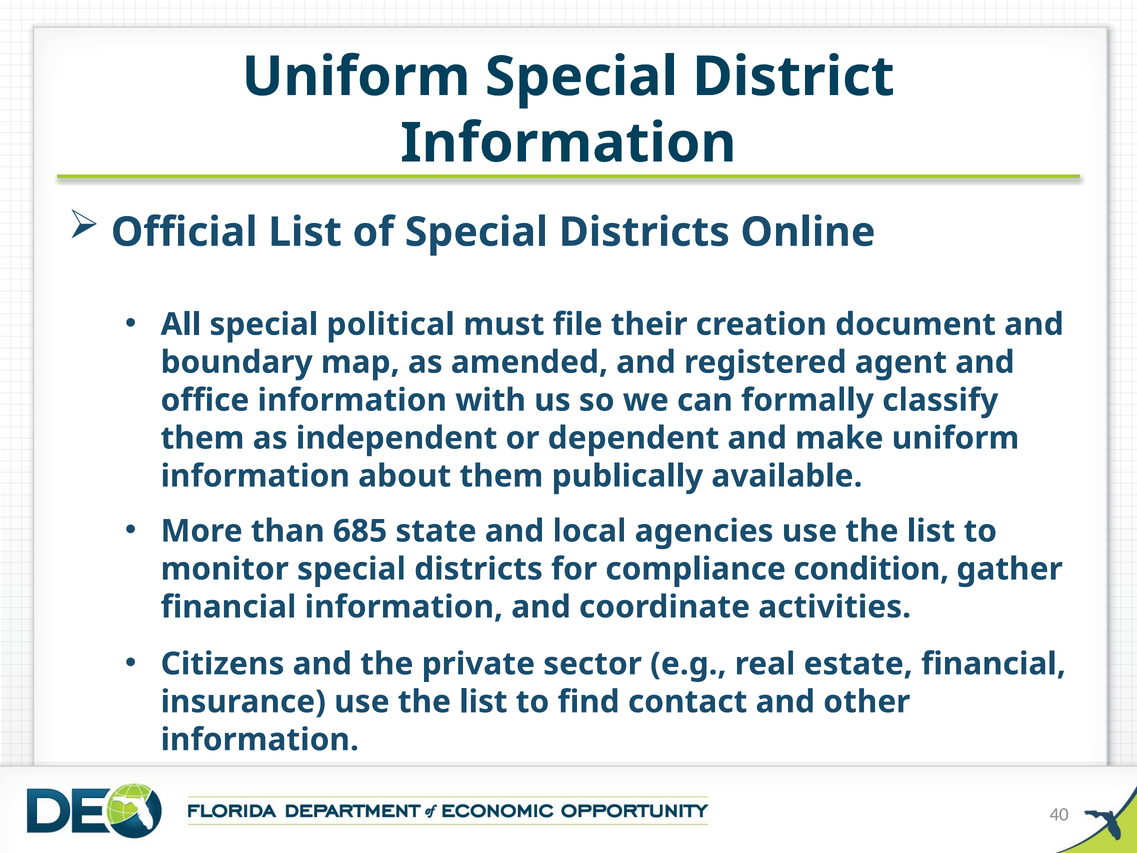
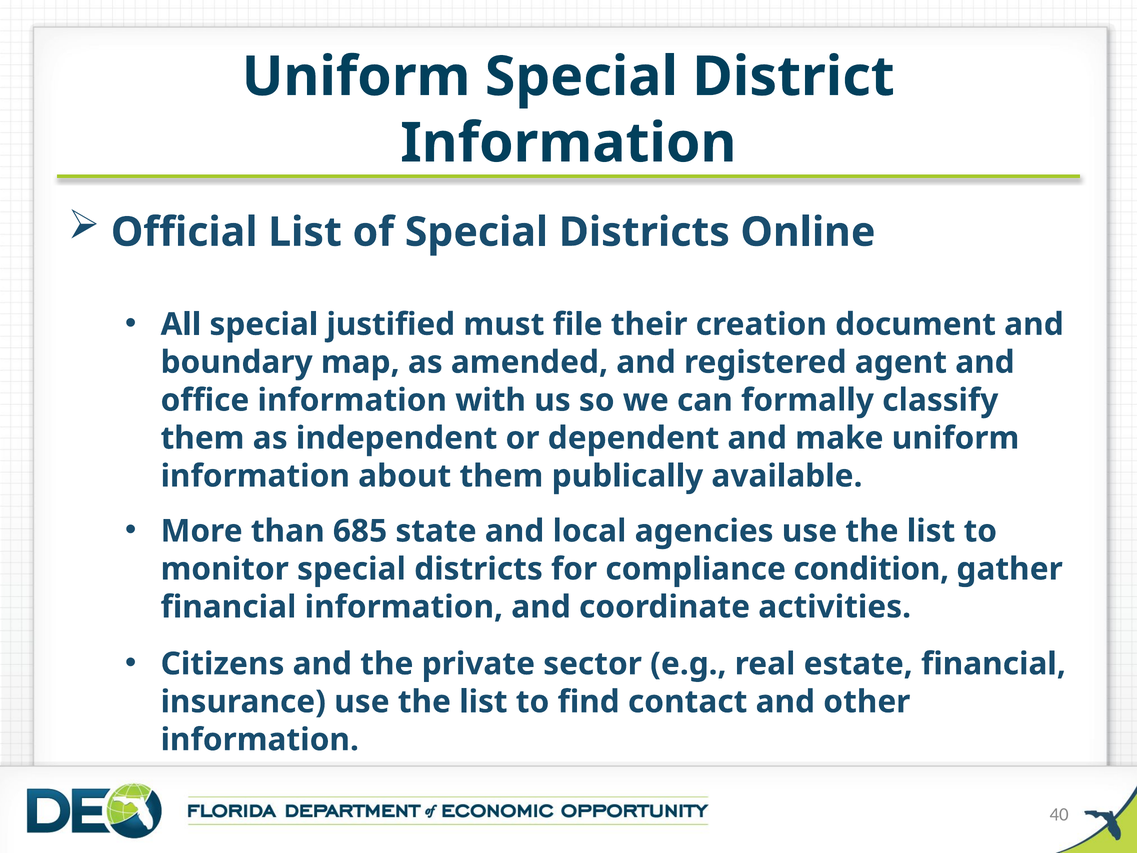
political: political -> justified
